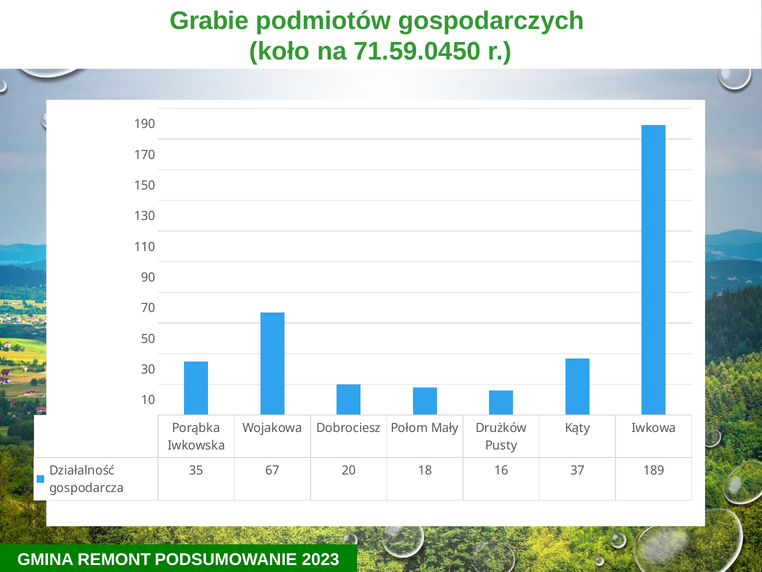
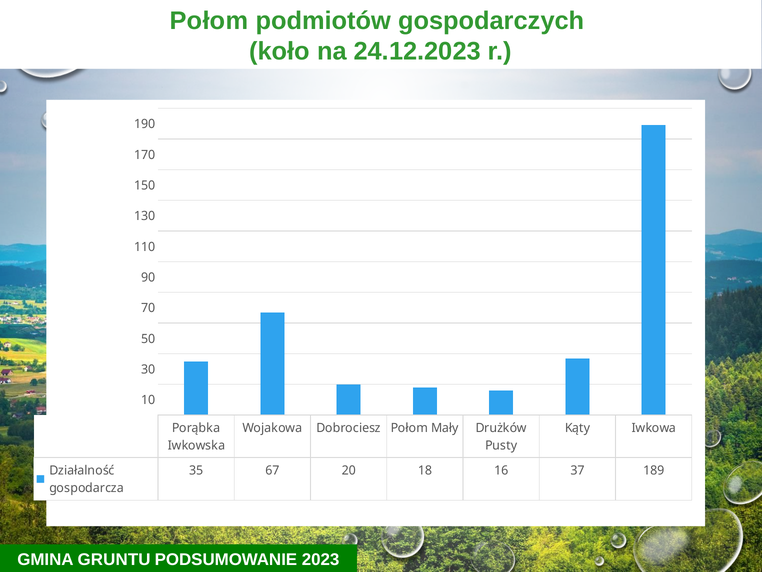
Grabie at (209, 21): Grabie -> Połom
71.59.0450: 71.59.0450 -> 24.12.2023
REMONT: REMONT -> GRUNTU
